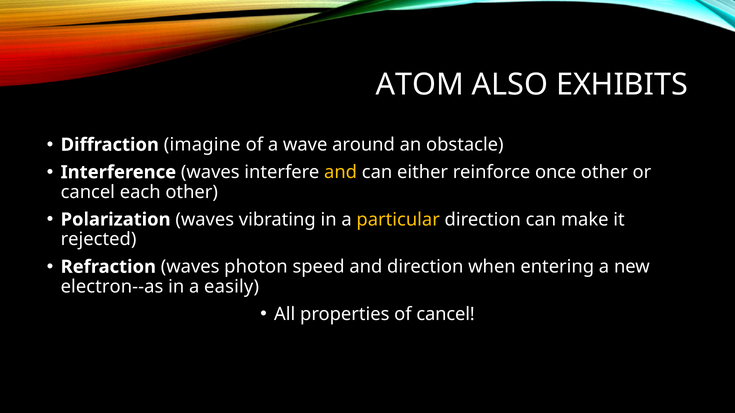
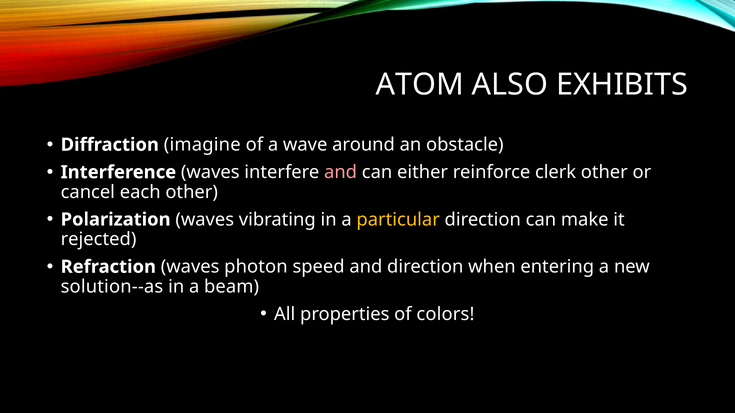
and at (341, 172) colour: yellow -> pink
once: once -> clerk
electron--as: electron--as -> solution--as
easily: easily -> beam
of cancel: cancel -> colors
